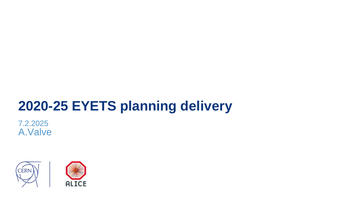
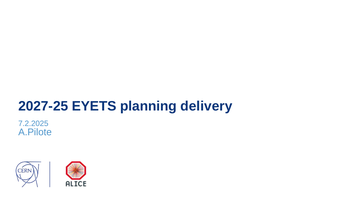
2020-25: 2020-25 -> 2027-25
A.Valve: A.Valve -> A.Pilote
